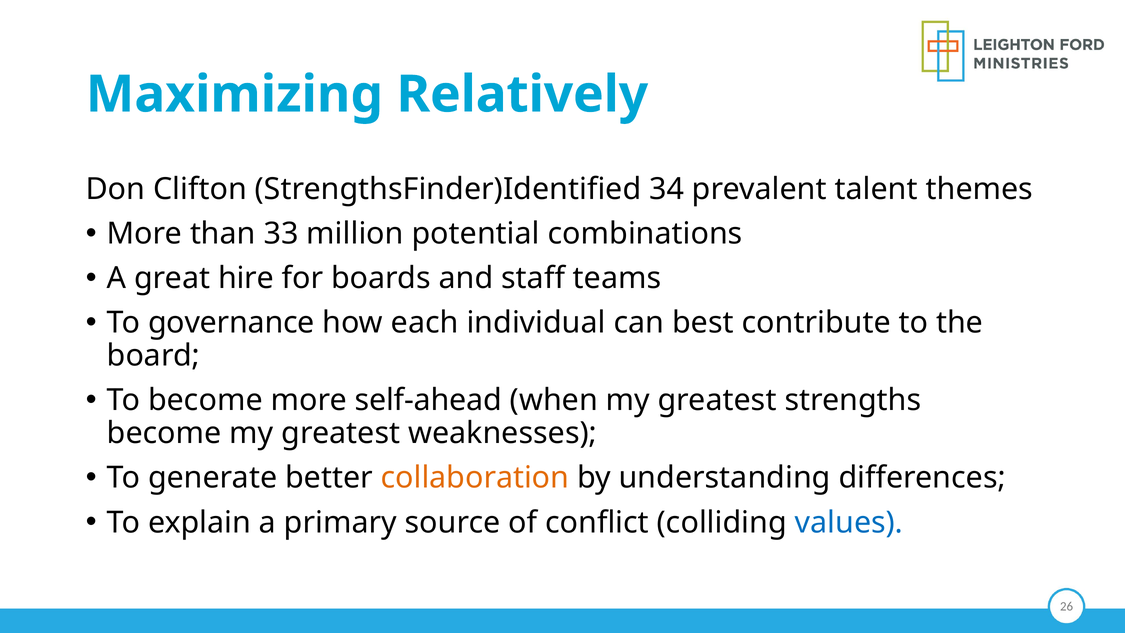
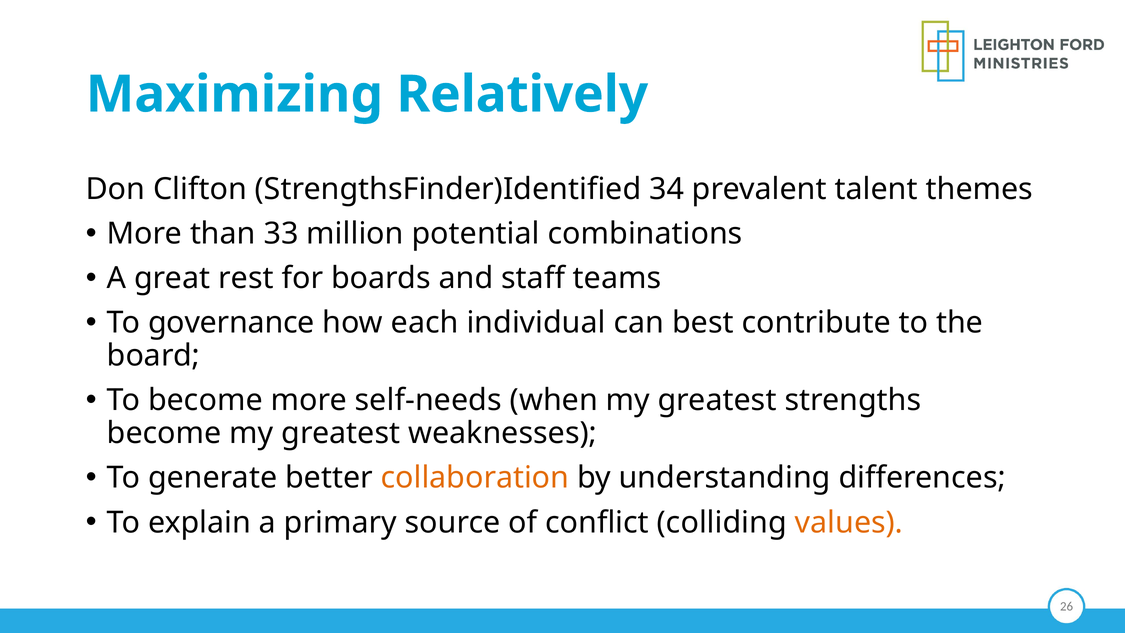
hire: hire -> rest
self-ahead: self-ahead -> self-needs
values colour: blue -> orange
